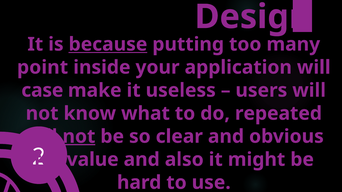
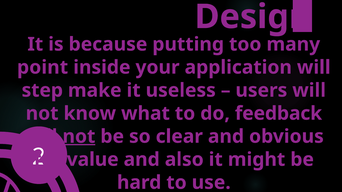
because underline: present -> none
case: case -> step
repeated: repeated -> feedback
